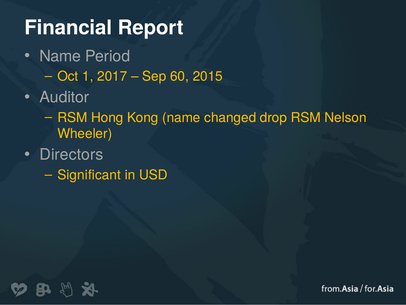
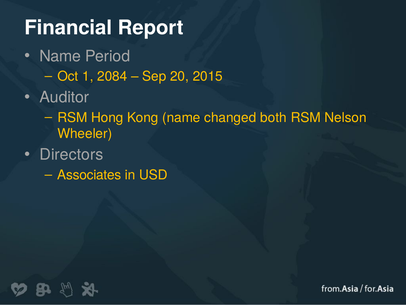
2017: 2017 -> 2084
60: 60 -> 20
drop: drop -> both
Significant: Significant -> Associates
